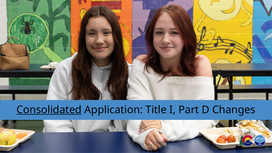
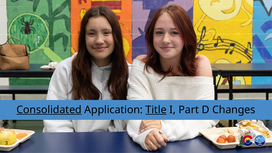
Title underline: none -> present
